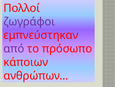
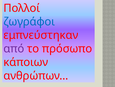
ζωγράφοι colour: purple -> blue
